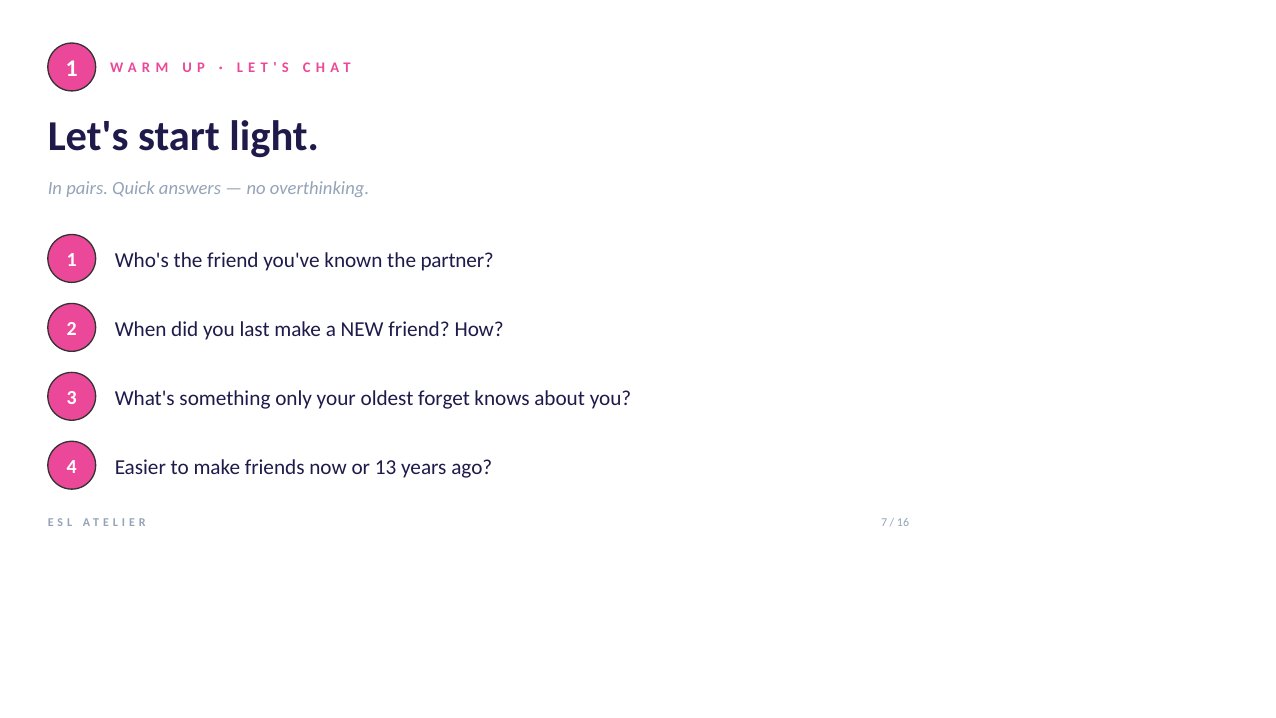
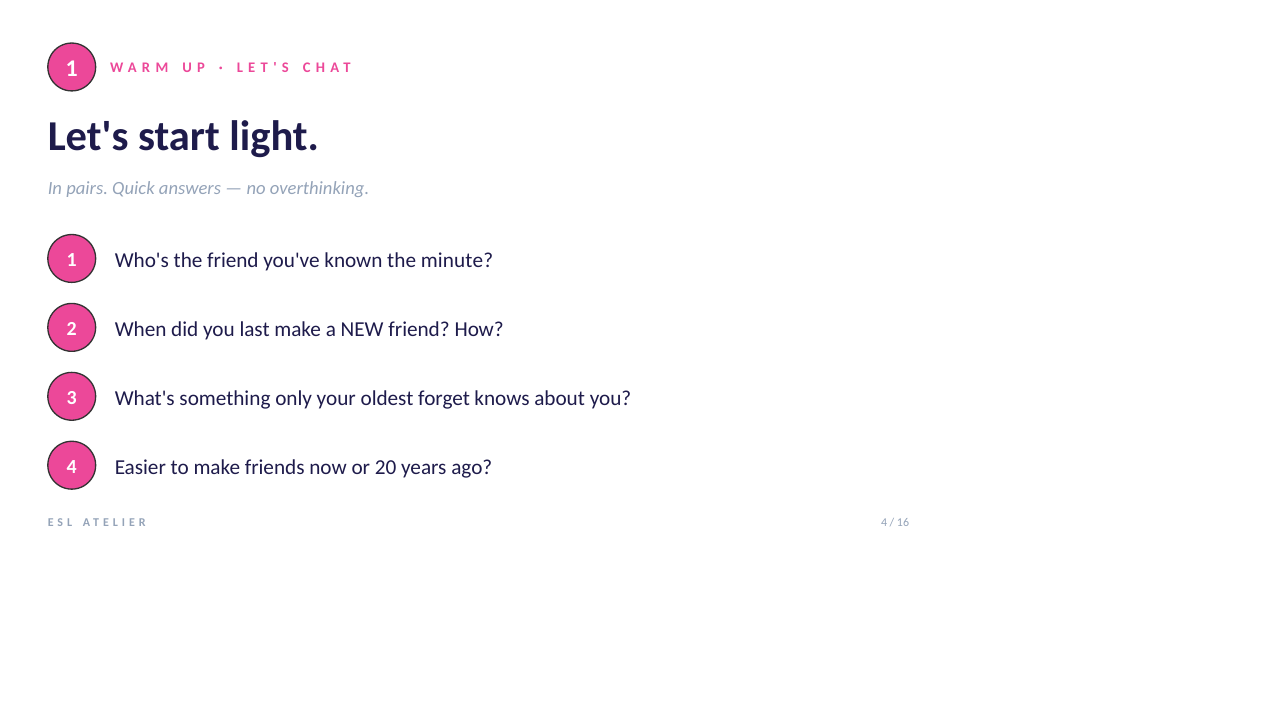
partner: partner -> minute
13: 13 -> 20
7 at (884, 522): 7 -> 4
